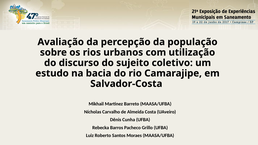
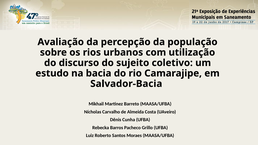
Salvador-Costa: Salvador-Costa -> Salvador-Bacia
